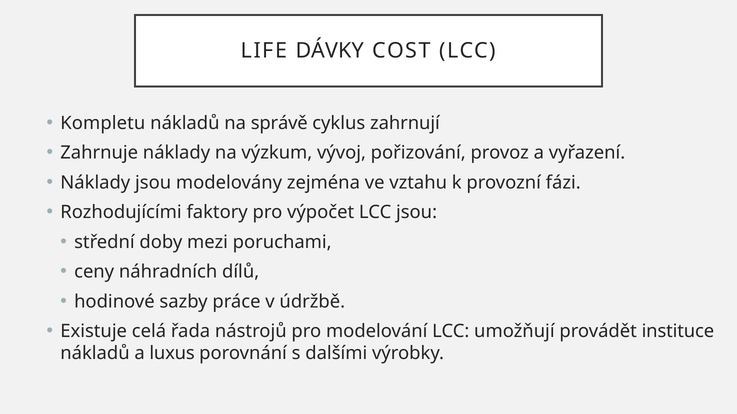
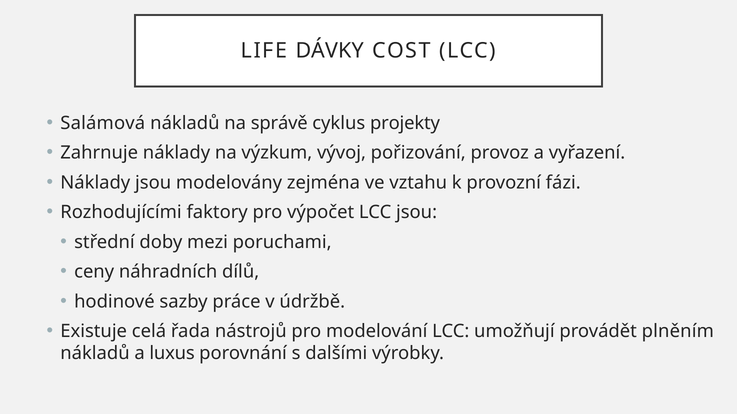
Kompletu: Kompletu -> Salámová
zahrnují: zahrnují -> projekty
instituce: instituce -> plněním
